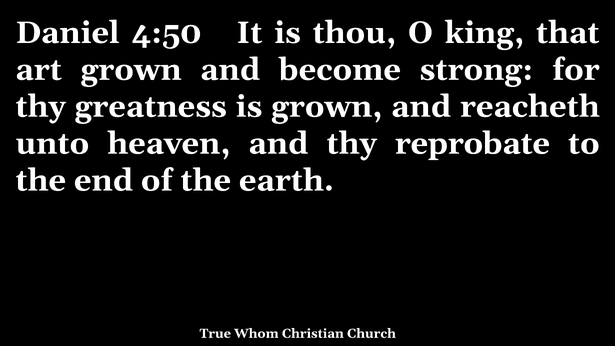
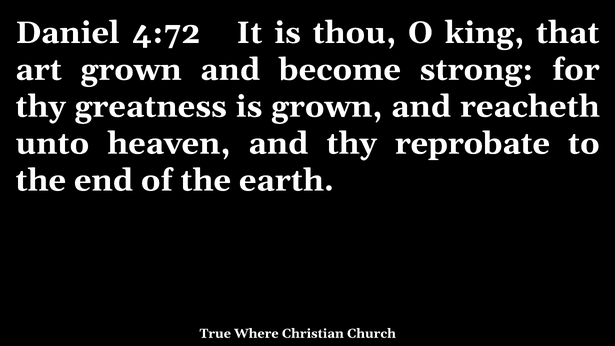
4:50: 4:50 -> 4:72
Whom: Whom -> Where
